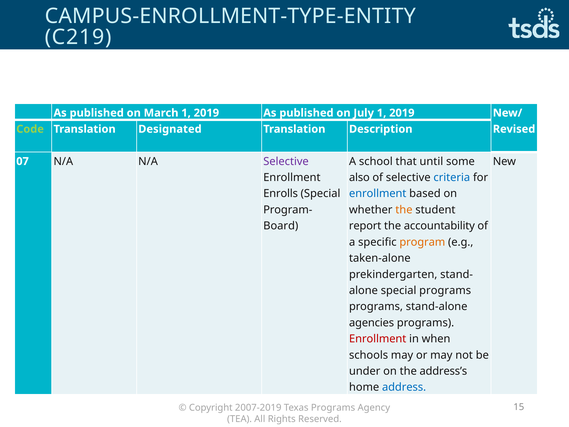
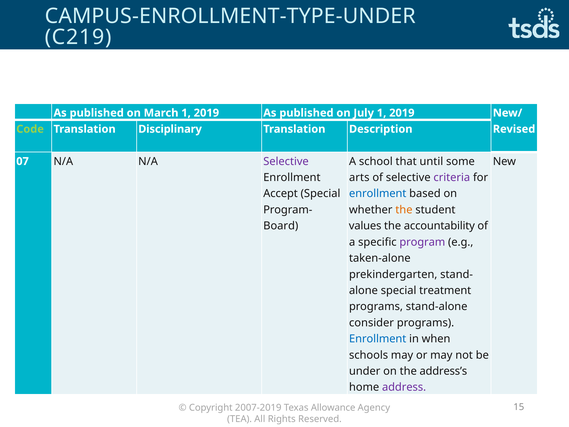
CAMPUS-ENROLLMENT-TYPE-ENTITY: CAMPUS-ENROLLMENT-TYPE-ENTITY -> CAMPUS-ENROLLMENT-TYPE-UNDER
Designated: Designated -> Disciplinary
also: also -> arts
criteria colour: blue -> purple
Enrolls: Enrolls -> Accept
report: report -> values
program colour: orange -> purple
special programs: programs -> treatment
agencies: agencies -> consider
Enrollment at (378, 339) colour: red -> blue
address colour: blue -> purple
Programs at (333, 407): Programs -> Allowance
